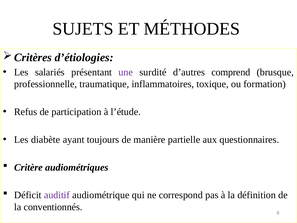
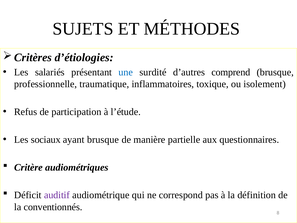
une colour: purple -> blue
formation: formation -> isolement
diabète: diabète -> sociaux
ayant toujours: toujours -> brusque
